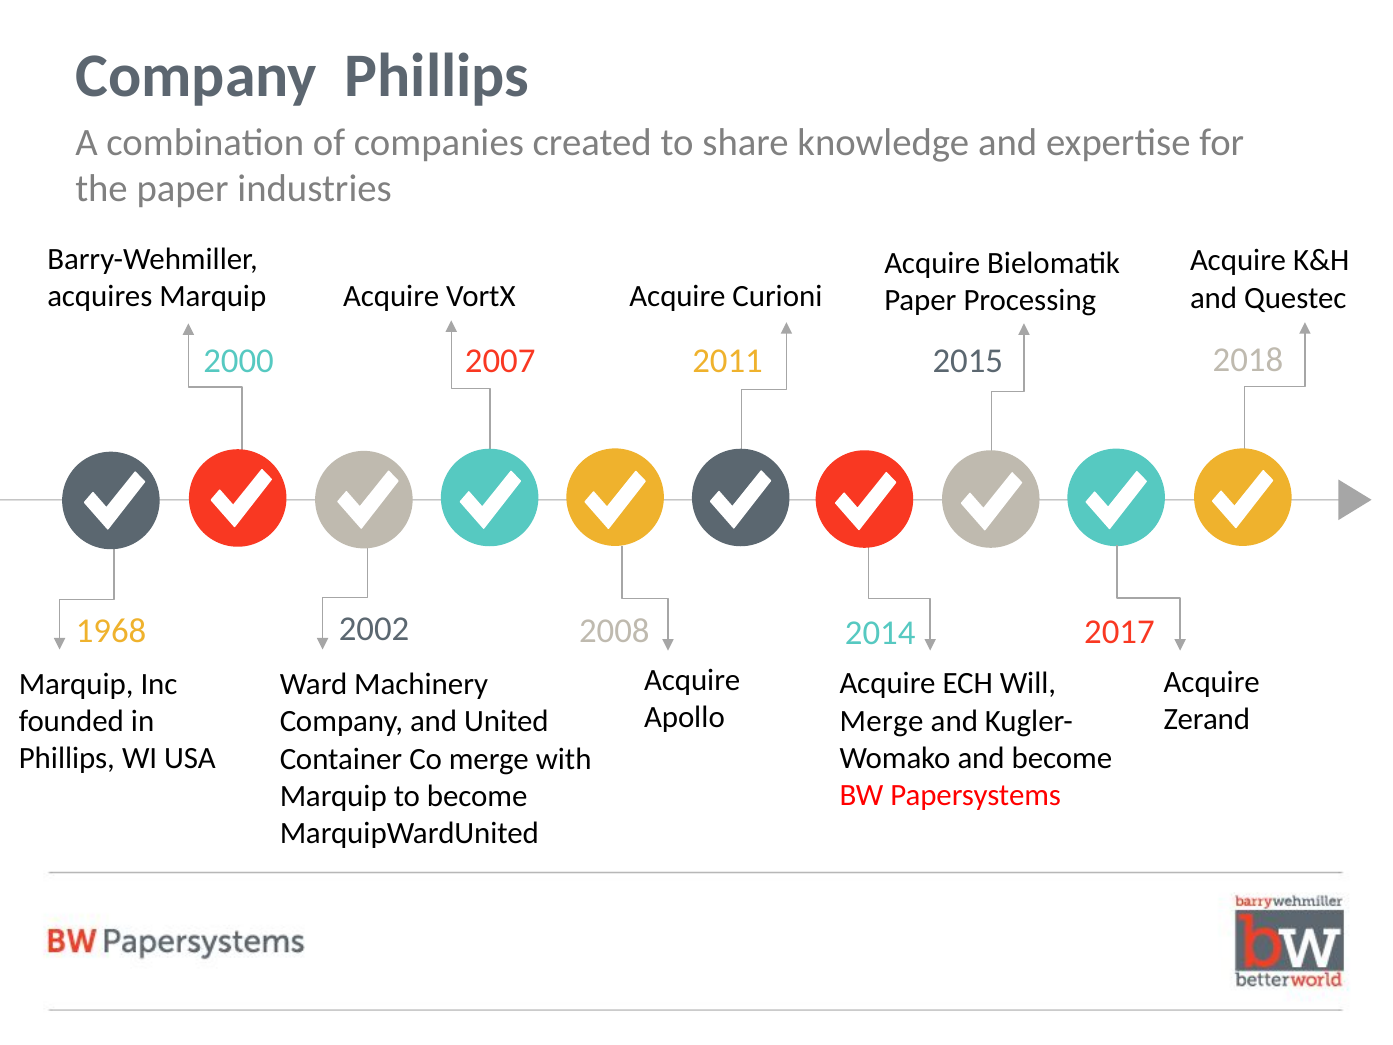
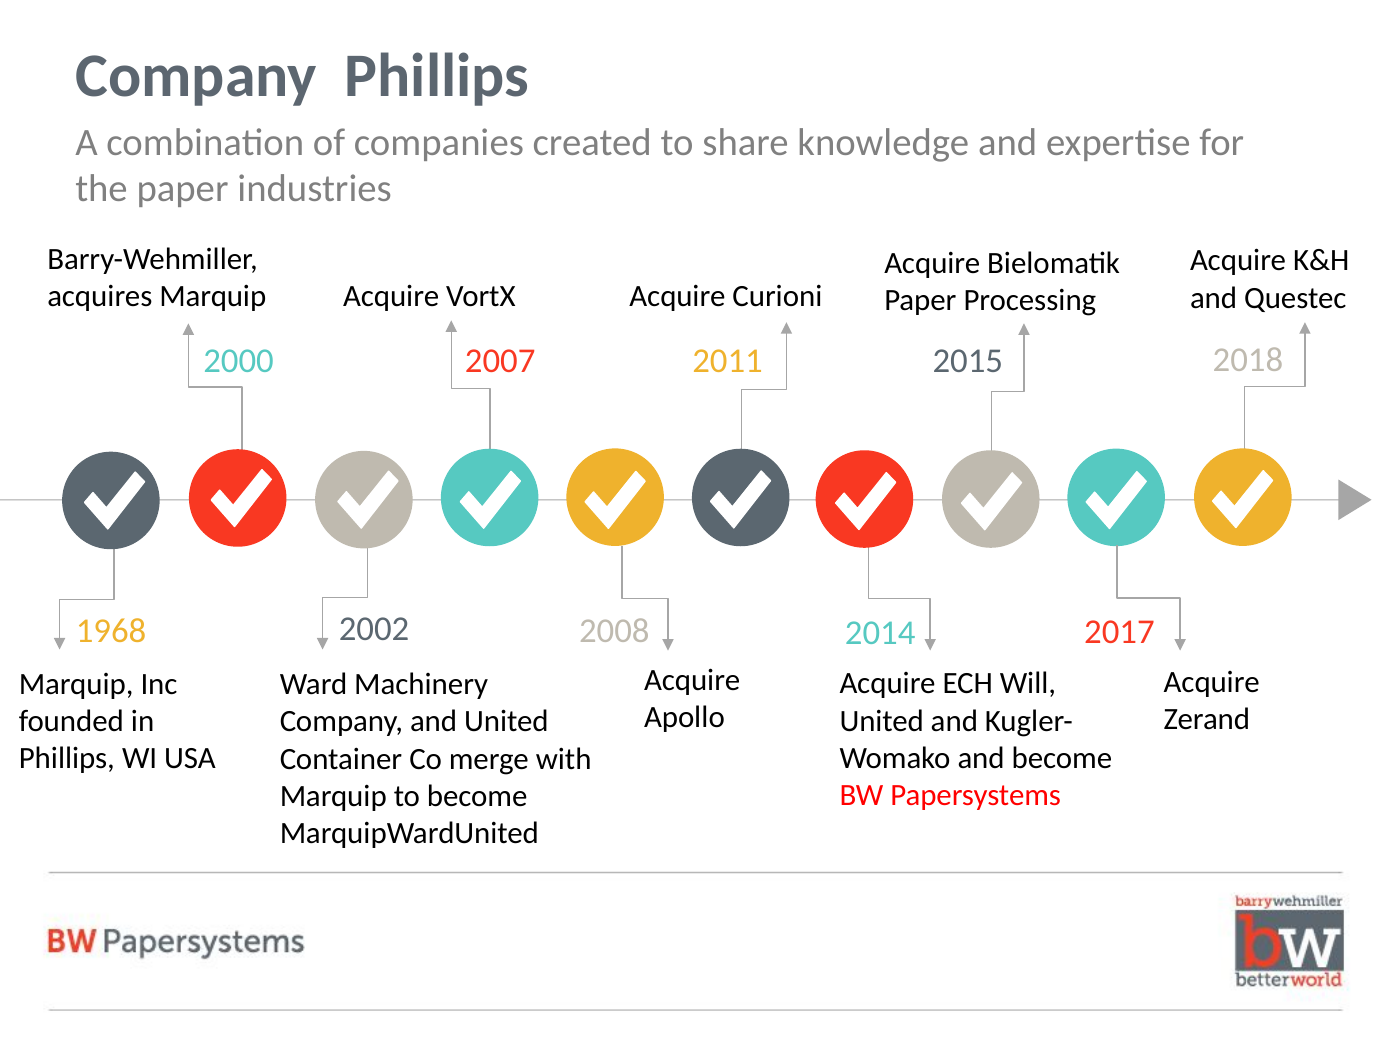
Merge at (882, 721): Merge -> United
